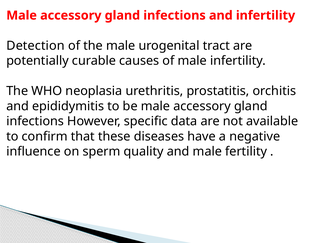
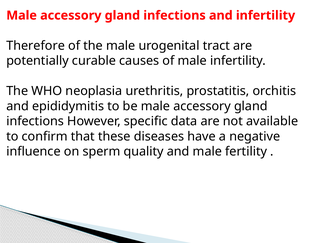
Detection: Detection -> Therefore
